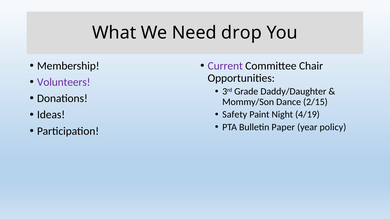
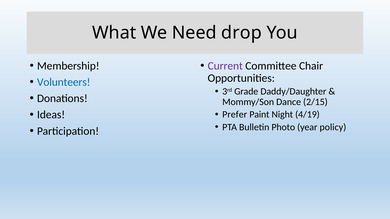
Volunteers colour: purple -> blue
Safety: Safety -> Prefer
Paper: Paper -> Photo
